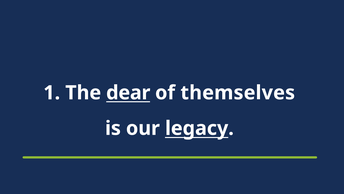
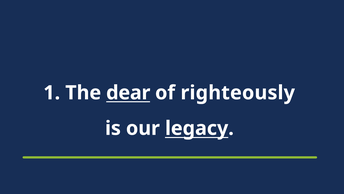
themselves: themselves -> righteously
